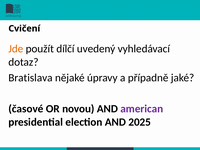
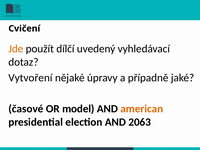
Bratislava: Bratislava -> Vytvoření
novou: novou -> model
american colour: purple -> orange
2025: 2025 -> 2063
